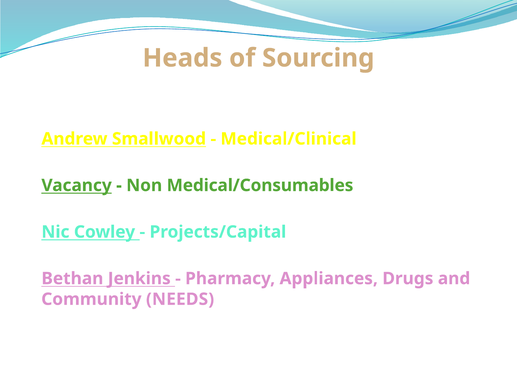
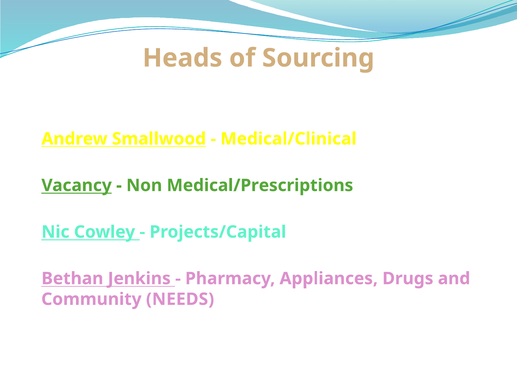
Medical/Consumables: Medical/Consumables -> Medical/Prescriptions
